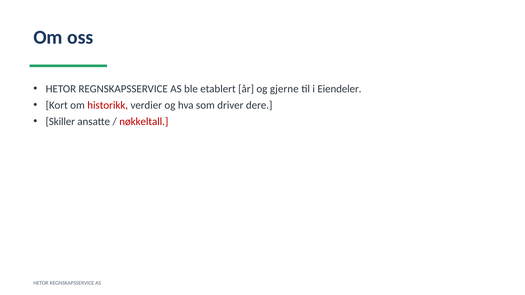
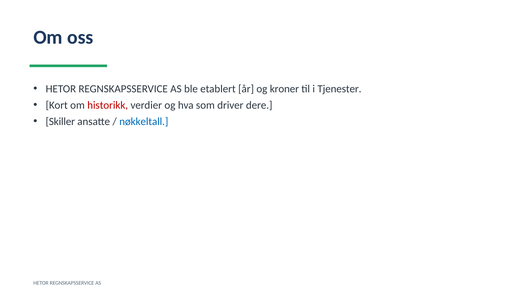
gjerne: gjerne -> kroner
Eiendeler: Eiendeler -> Tjenester
nøkkeltall colour: red -> blue
